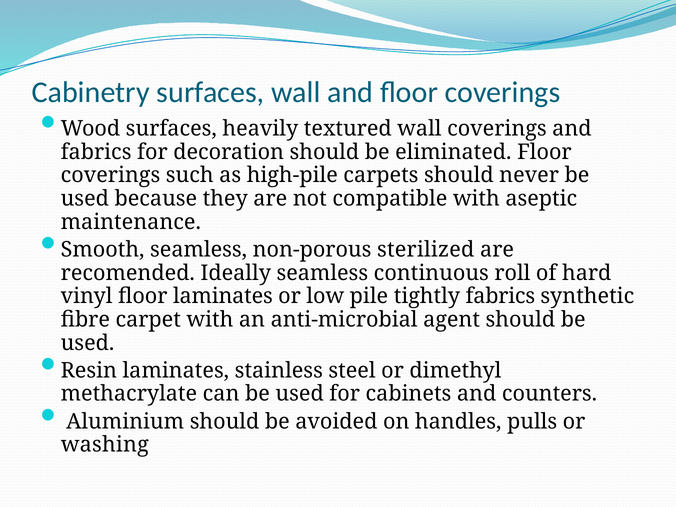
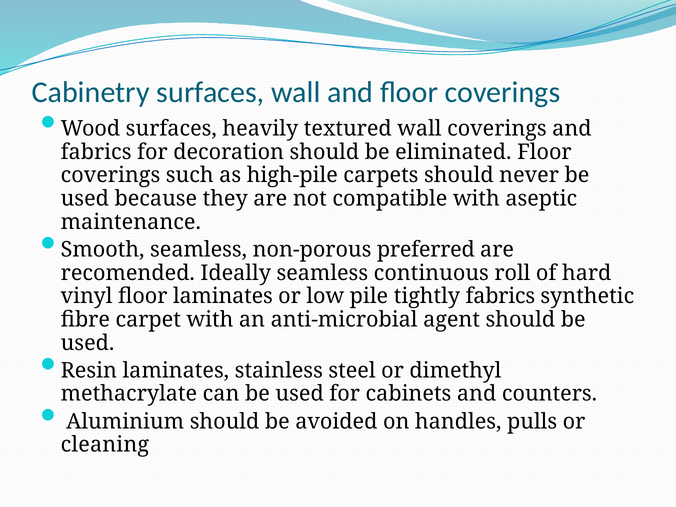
sterilized: sterilized -> preferred
washing: washing -> cleaning
